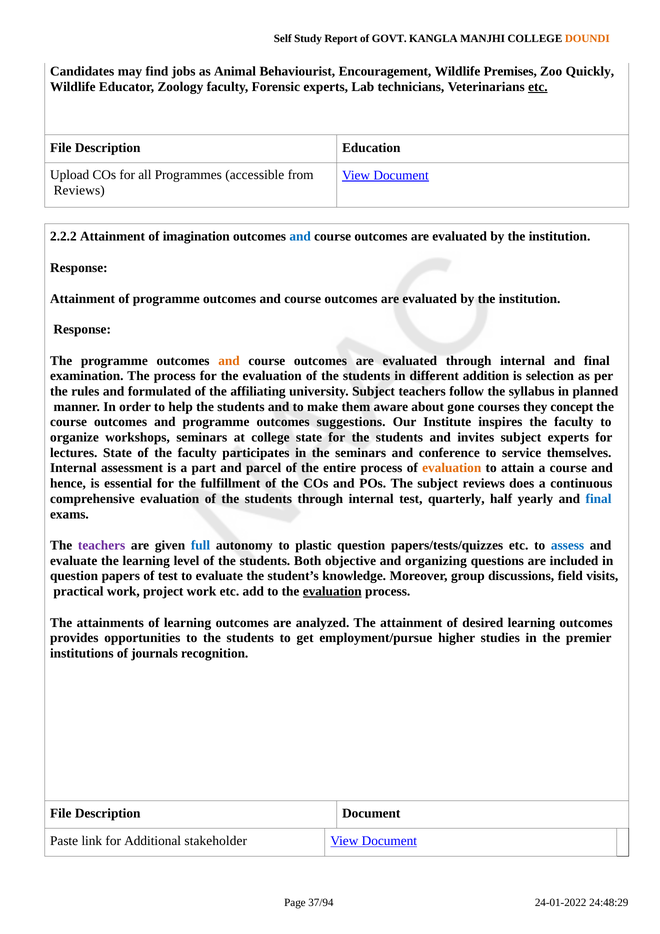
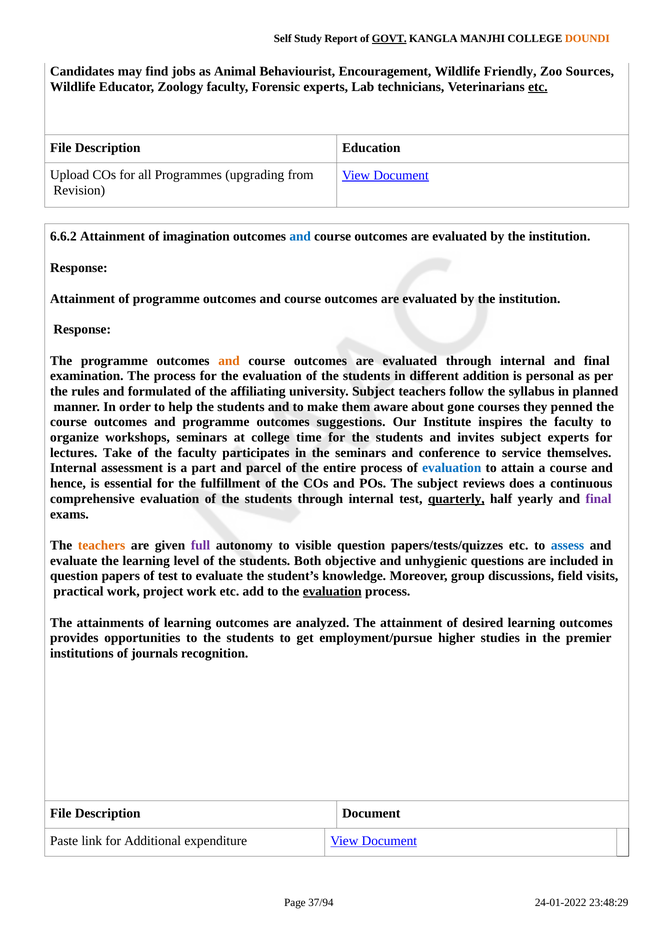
GOVT underline: none -> present
Premises: Premises -> Friendly
Quickly: Quickly -> Sources
accessible: accessible -> upgrading
Reviews at (79, 190): Reviews -> Revision
2.2.2: 2.2.2 -> 6.6.2
selection: selection -> personal
concept: concept -> penned
college state: state -> time
lectures State: State -> Take
evaluation at (452, 468) colour: orange -> blue
quarterly underline: none -> present
final at (599, 499) colour: blue -> purple
teachers at (102, 545) colour: purple -> orange
full colour: blue -> purple
plastic: plastic -> visible
organizing: organizing -> unhygienic
stakeholder: stakeholder -> expenditure
24:48:29: 24:48:29 -> 23:48:29
